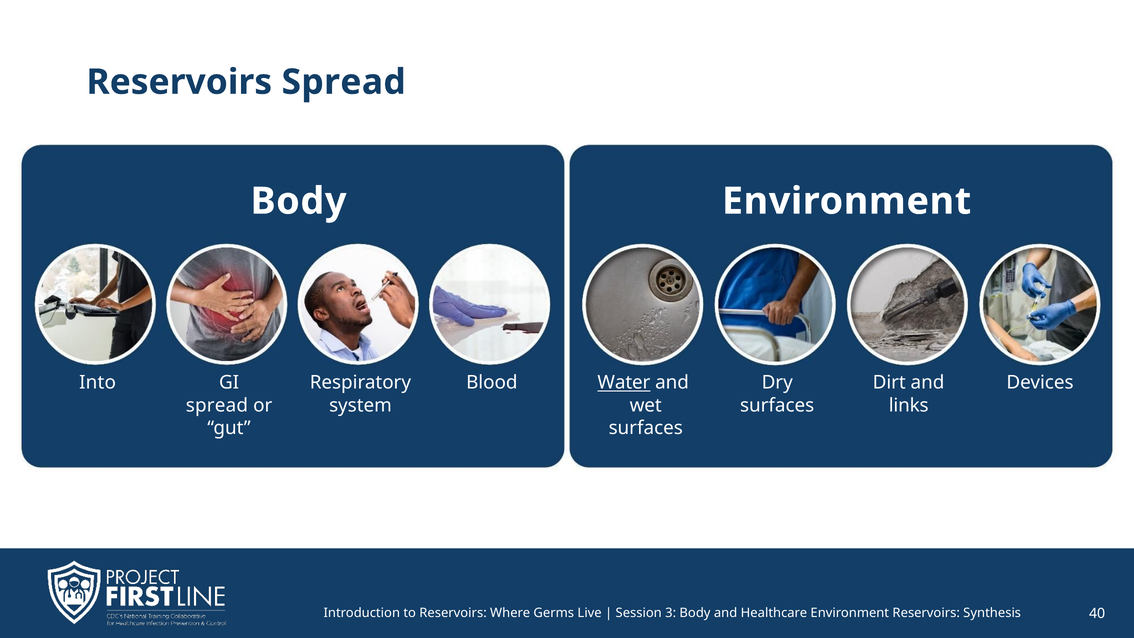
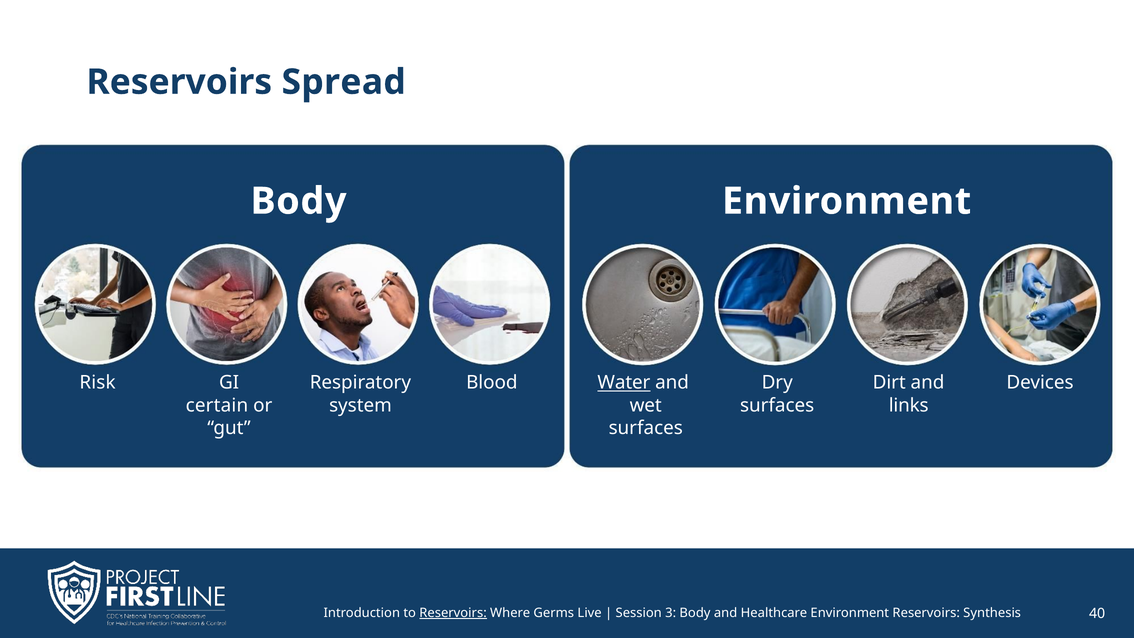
Into: Into -> Risk
spread at (217, 405): spread -> certain
Reservoirs at (453, 613) underline: none -> present
